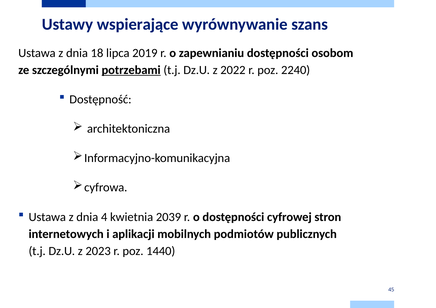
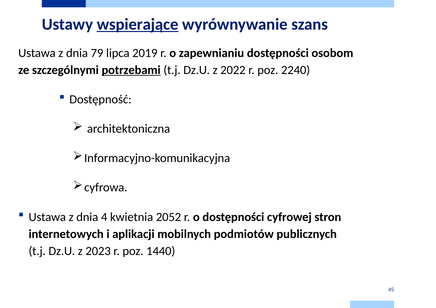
wspierające underline: none -> present
18: 18 -> 79
2039: 2039 -> 2052
